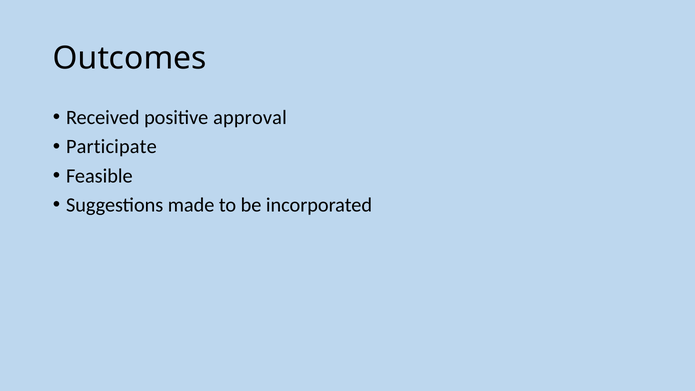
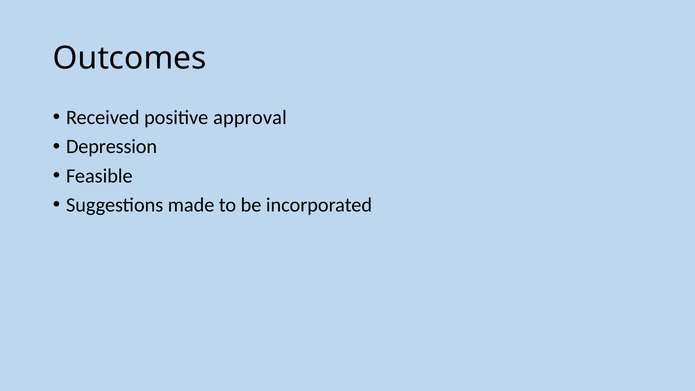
Participate: Participate -> Depression
